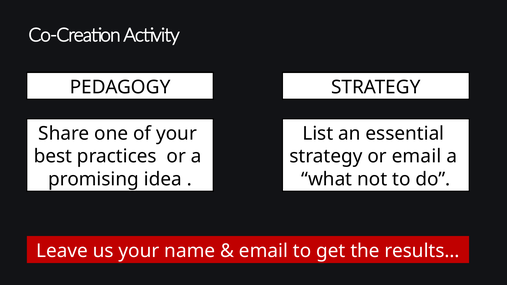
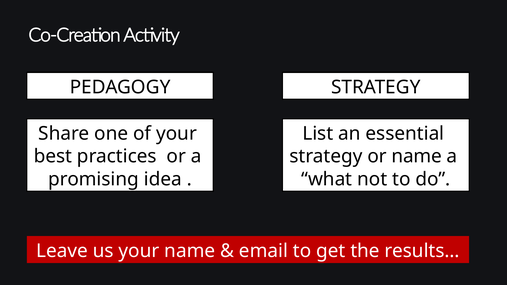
or email: email -> name
